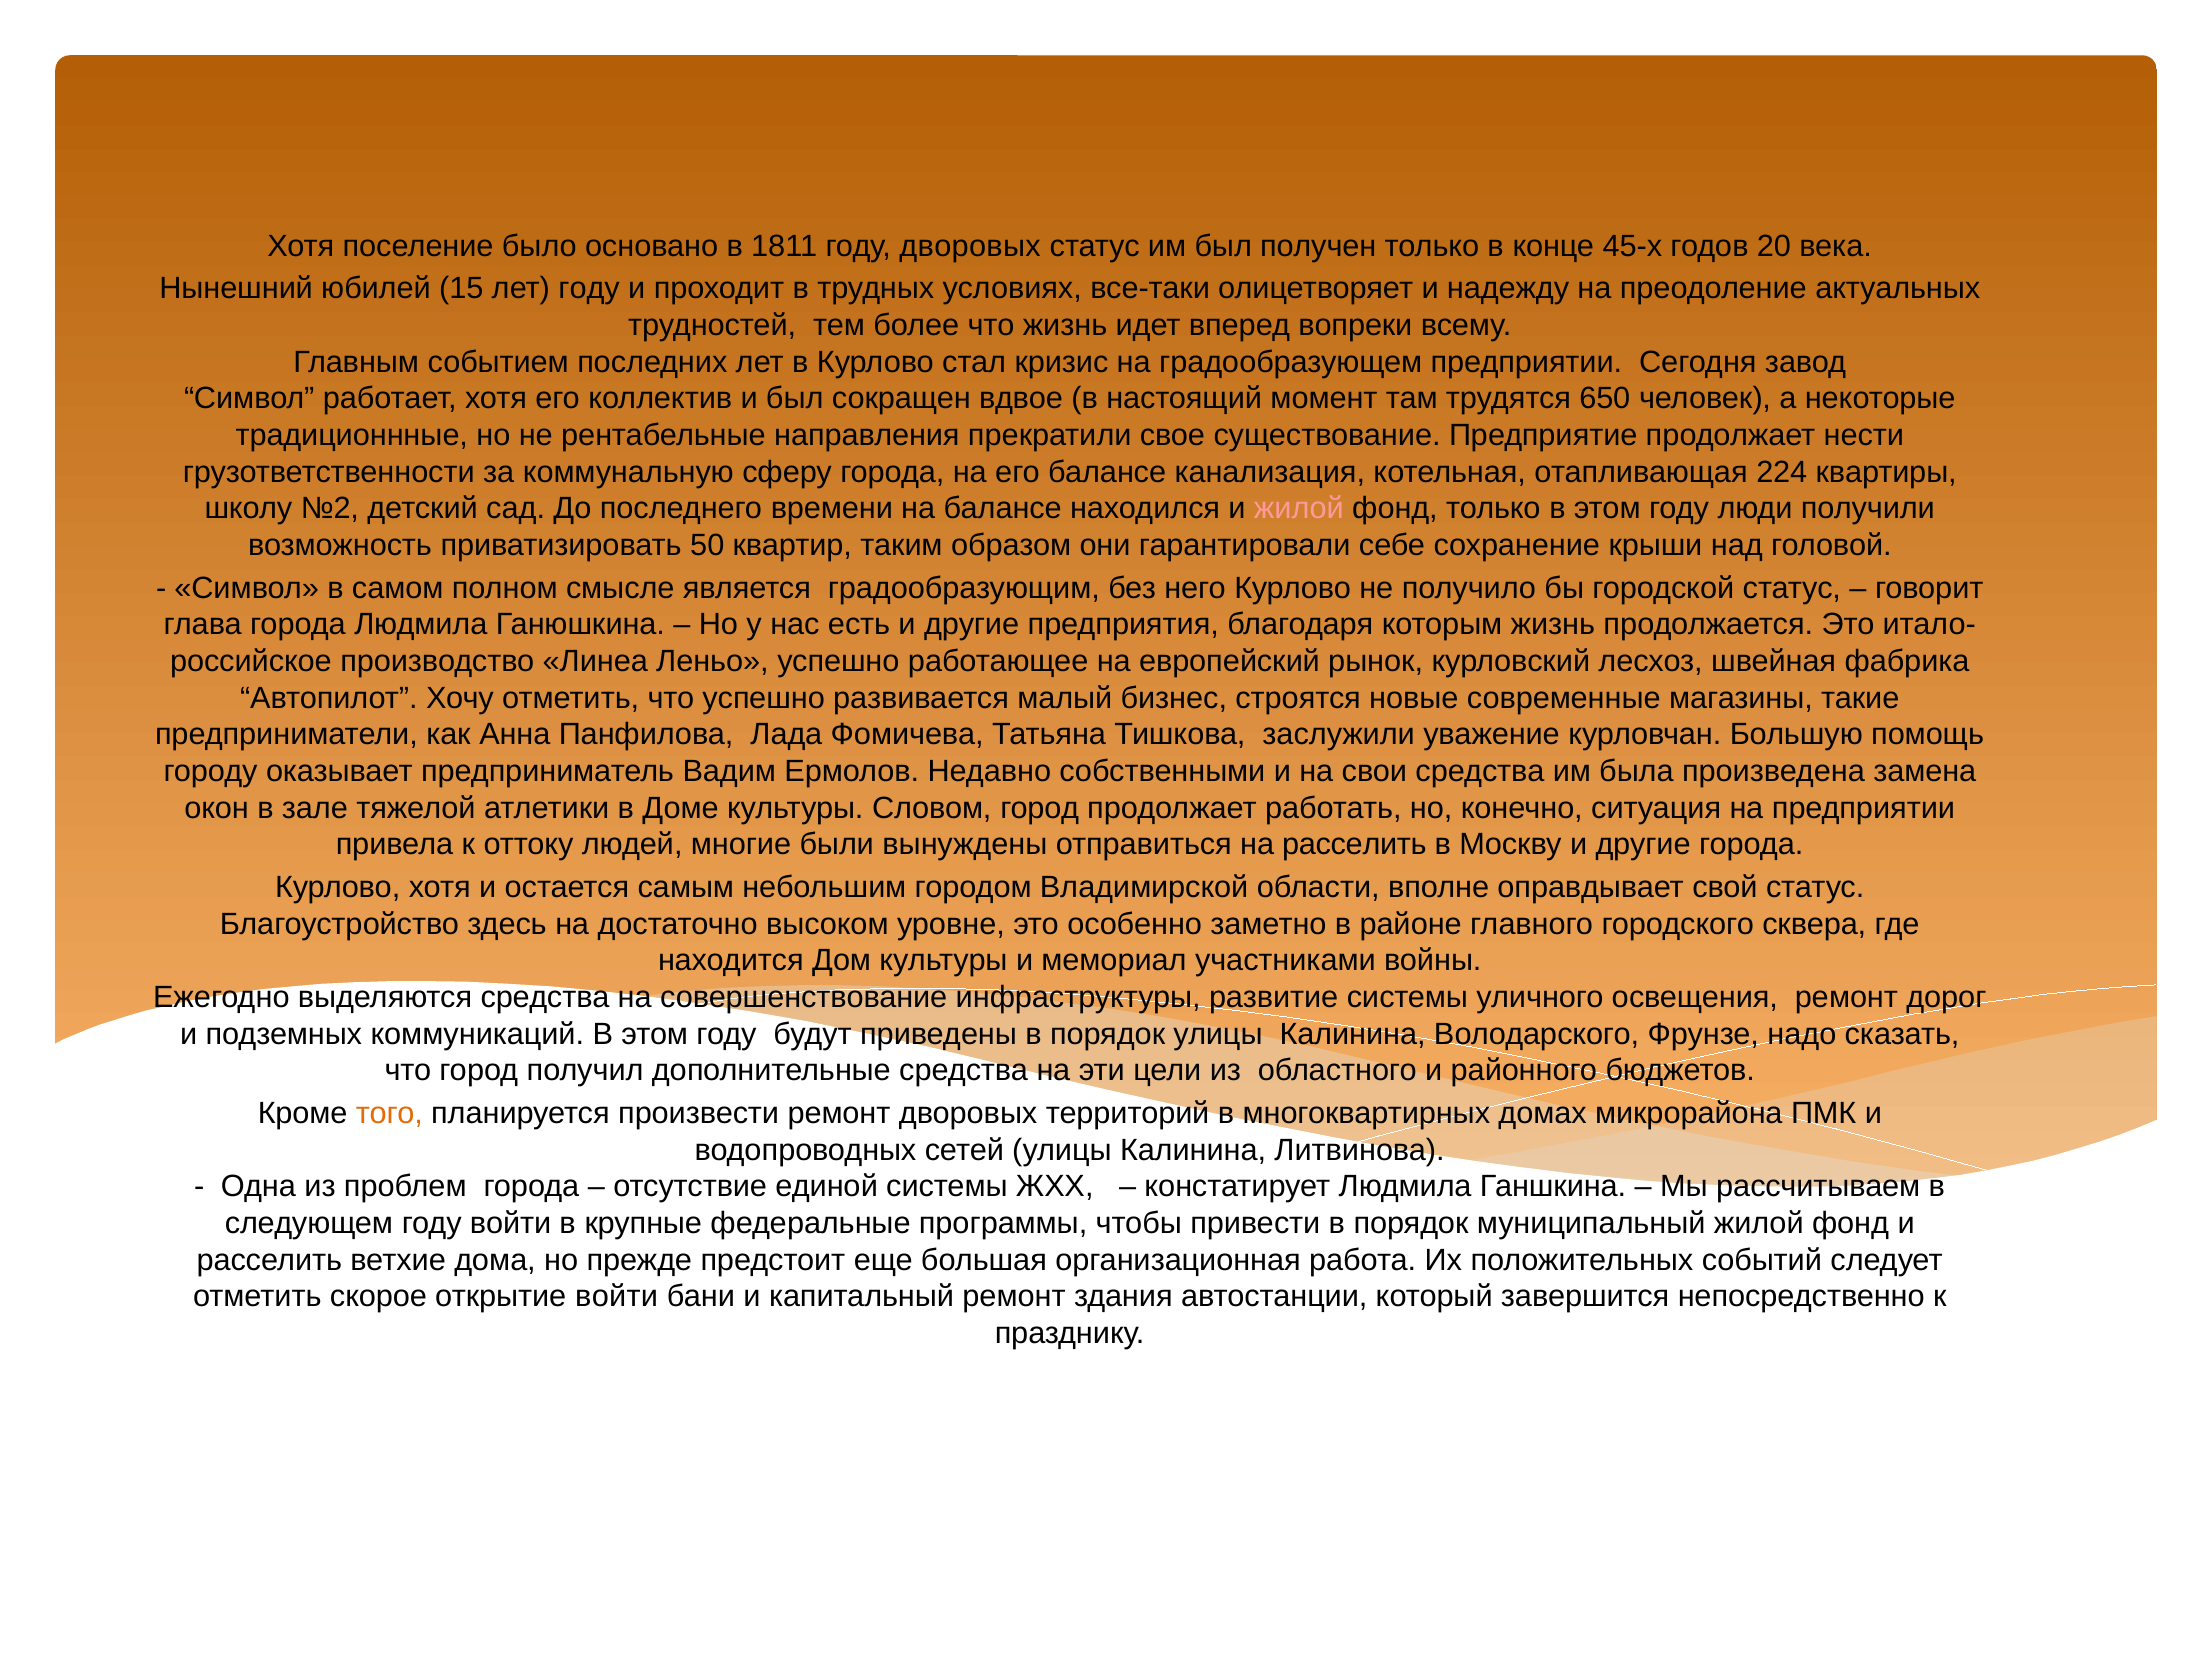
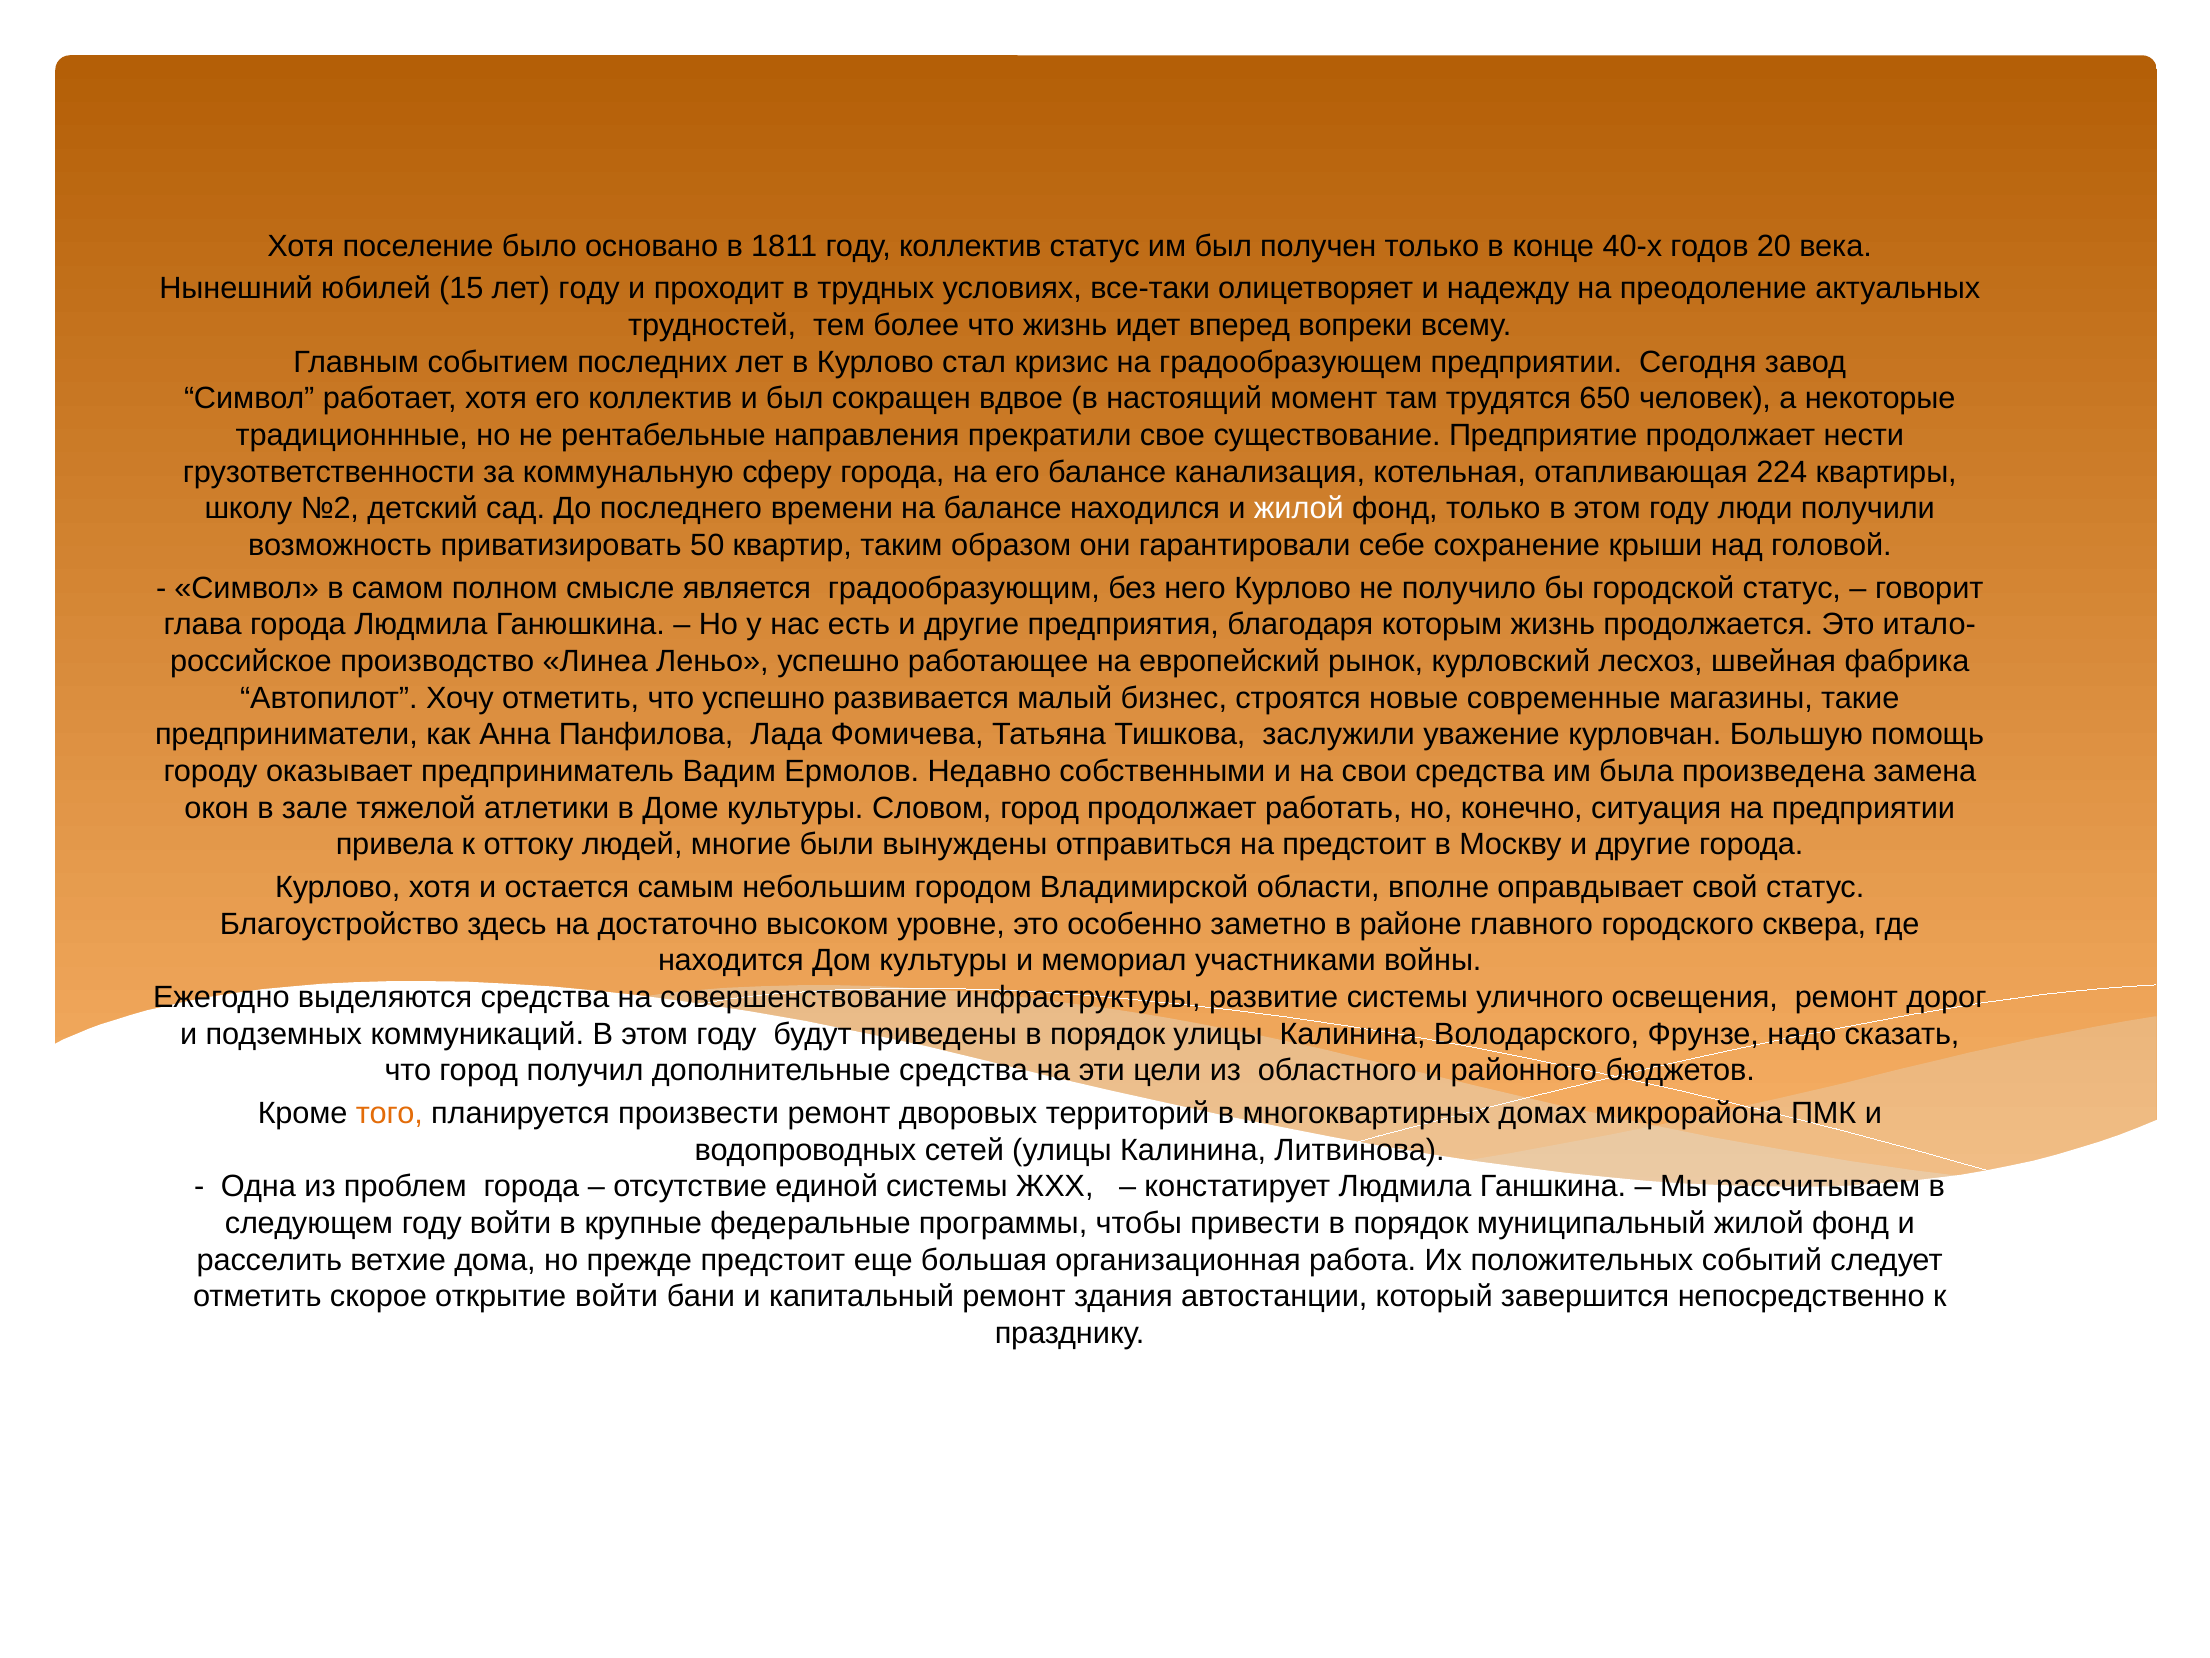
году дворовых: дворовых -> коллектив
45-х: 45-х -> 40-х
жилой at (1299, 509) colour: pink -> white
на расселить: расселить -> предстоит
